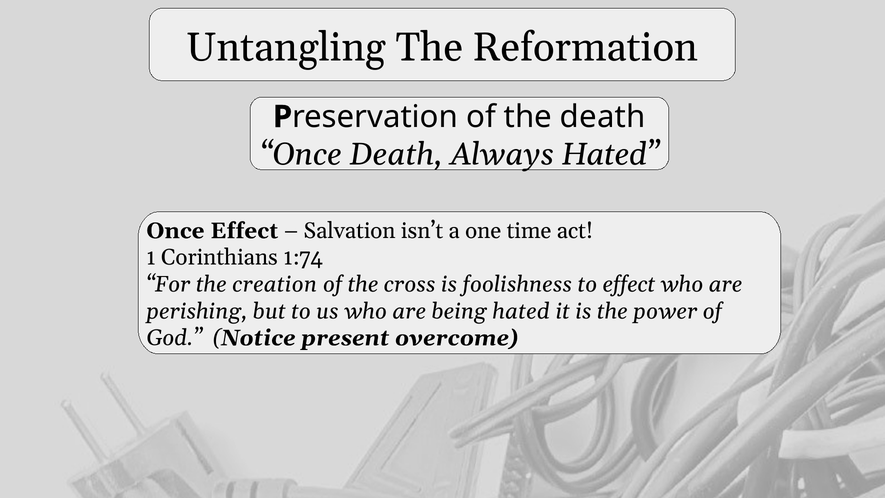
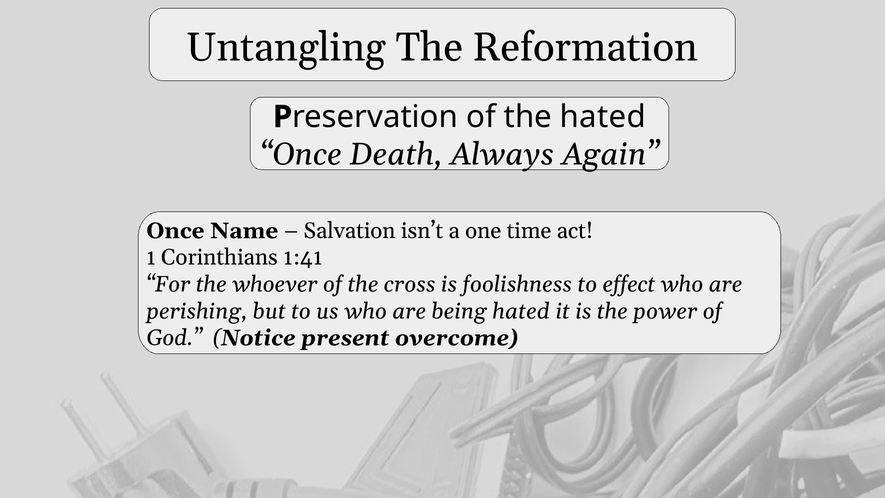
the death: death -> hated
Always Hated: Hated -> Again
Once Effect: Effect -> Name
1:74: 1:74 -> 1:41
creation: creation -> whoever
